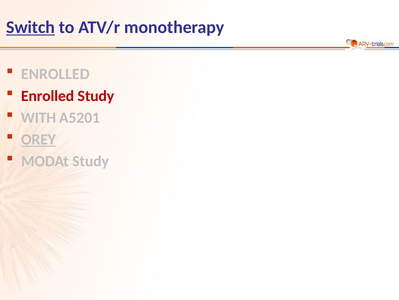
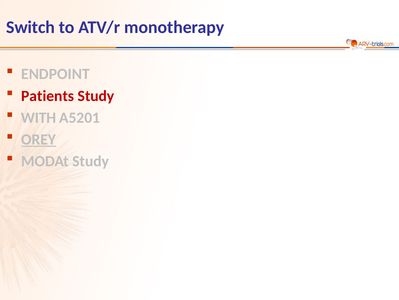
Switch underline: present -> none
ENROLLED at (55, 74): ENROLLED -> ENDPOINT
Enrolled at (48, 96): Enrolled -> Patients
